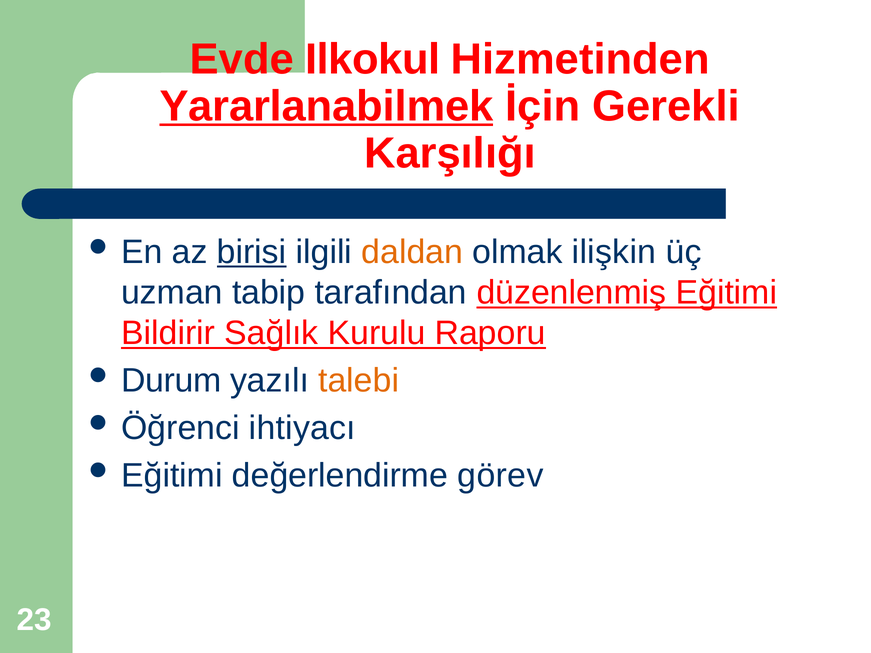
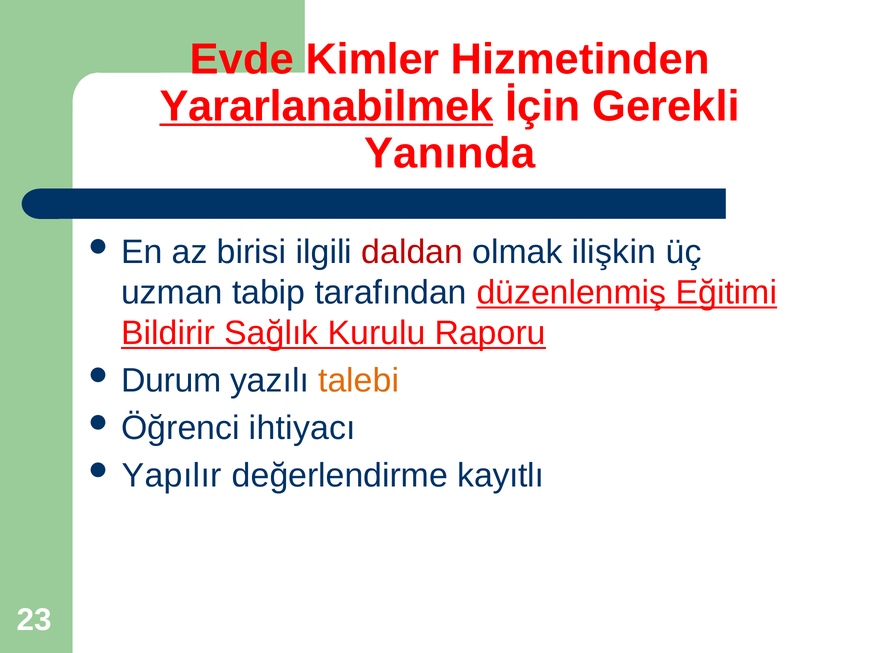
Ilkokul: Ilkokul -> Kimler
Karşılığı: Karşılığı -> Yanında
birisi underline: present -> none
daldan colour: orange -> red
Eğitimi at (172, 476): Eğitimi -> Yapılır
görev: görev -> kayıtlı
